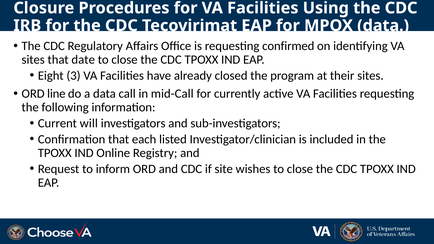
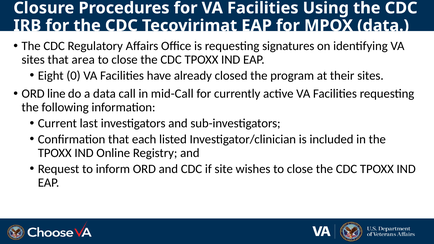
confirmed: confirmed -> signatures
date: date -> area
3: 3 -> 0
will: will -> last
